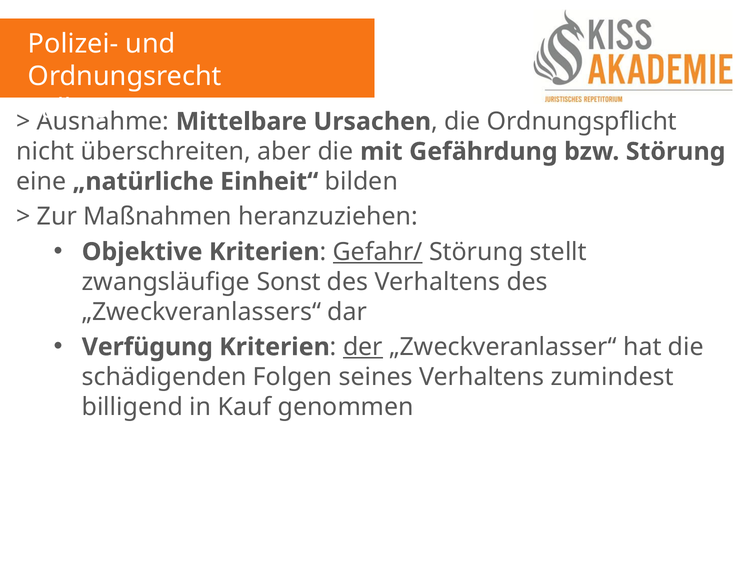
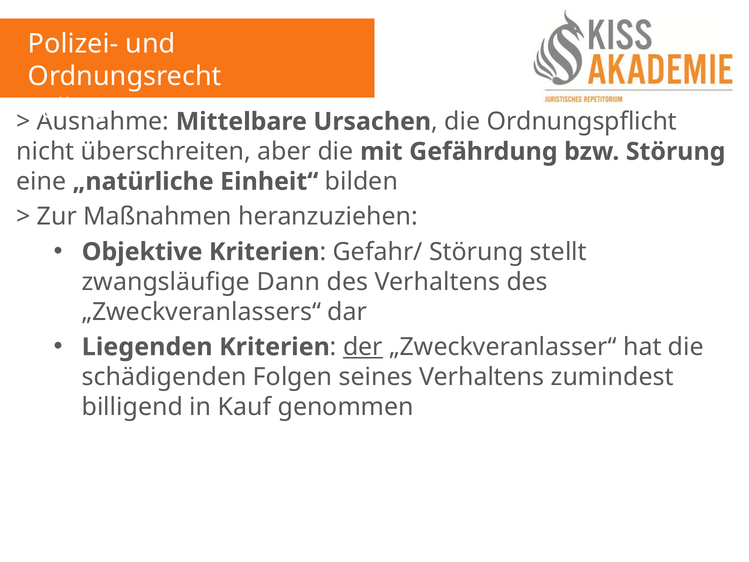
Gefahr/ underline: present -> none
Sonst: Sonst -> Dann
Verfügung: Verfügung -> Liegenden
